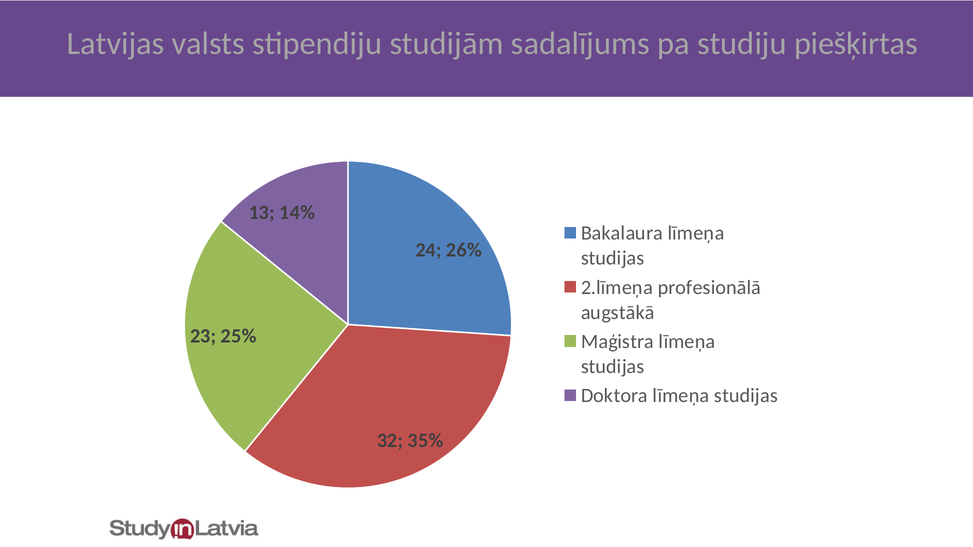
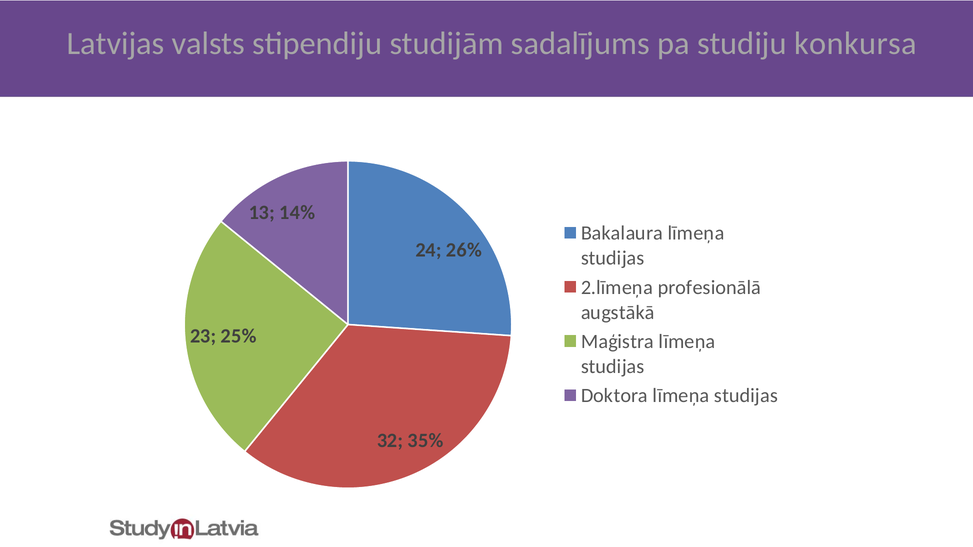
piešķirtas: piešķirtas -> konkursa
